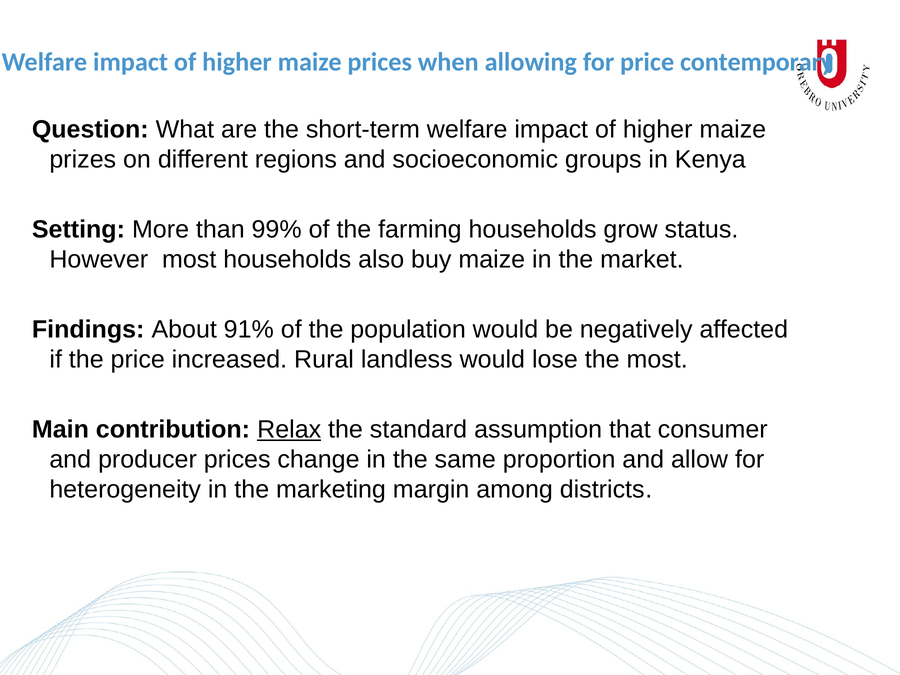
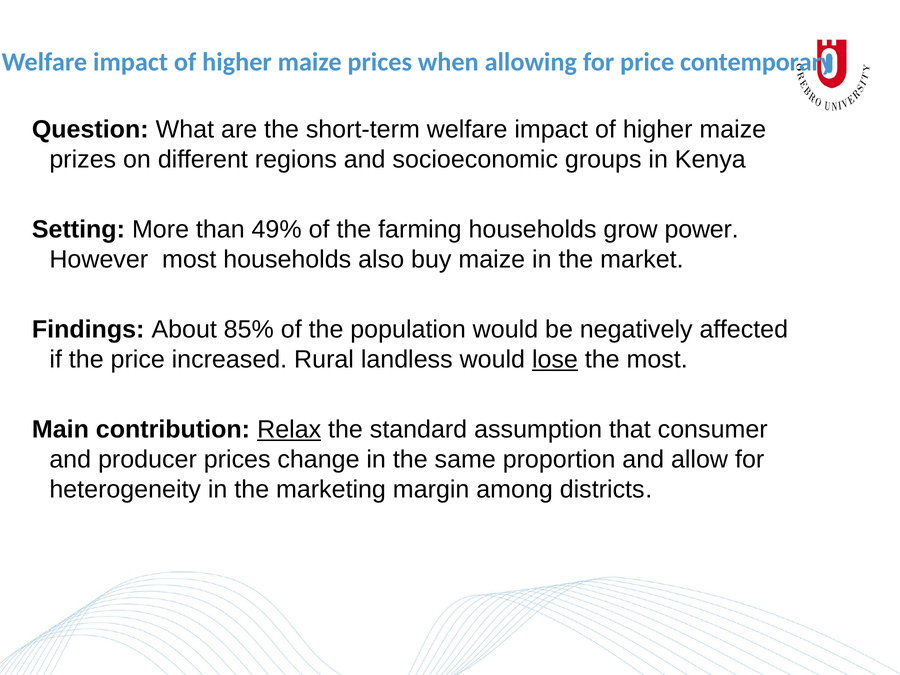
99%: 99% -> 49%
status: status -> power
91%: 91% -> 85%
lose underline: none -> present
